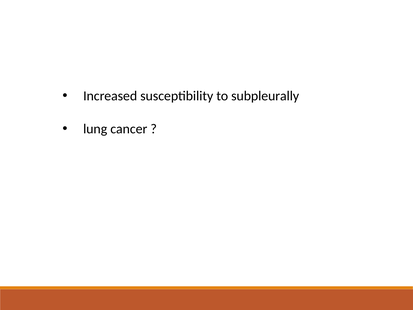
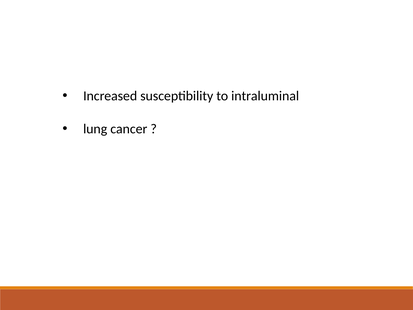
subpleurally: subpleurally -> intraluminal
